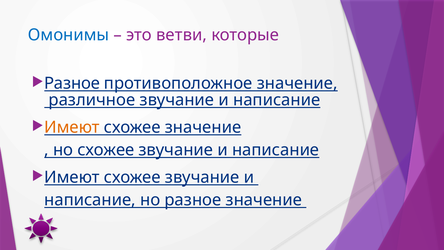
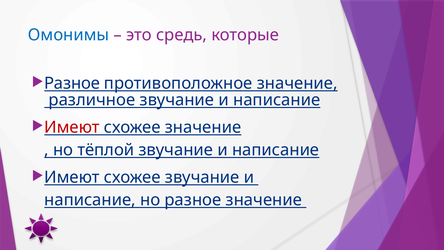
ветви: ветви -> средь
Имеют at (72, 127) colour: orange -> red
но схожее: схожее -> тёплой
